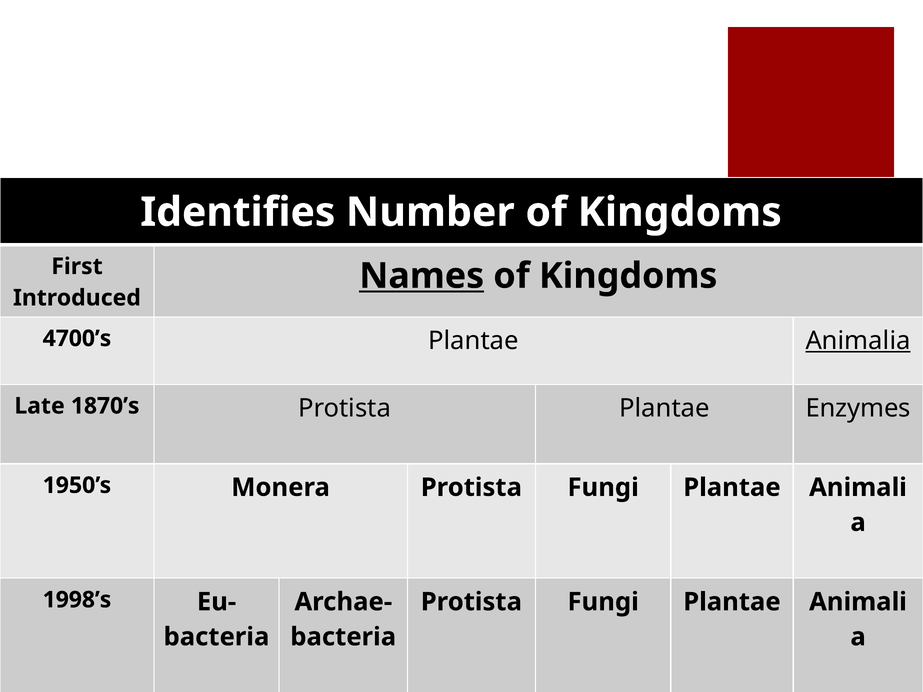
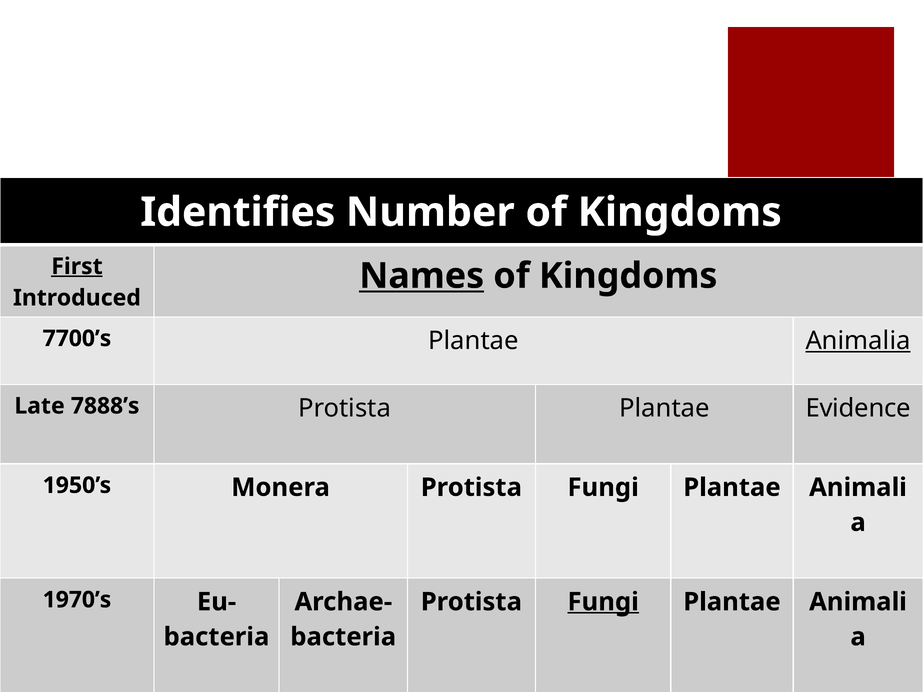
First underline: none -> present
4700’s: 4700’s -> 7700’s
1870’s: 1870’s -> 7888’s
Enzymes: Enzymes -> Evidence
1998’s: 1998’s -> 1970’s
Fungi at (603, 602) underline: none -> present
